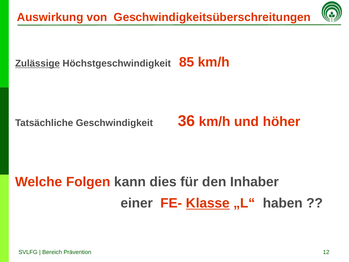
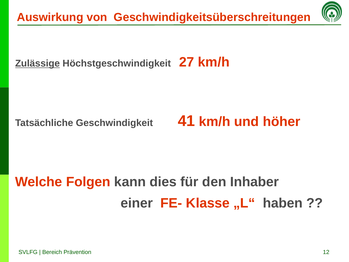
85: 85 -> 27
36: 36 -> 41
Klasse underline: present -> none
